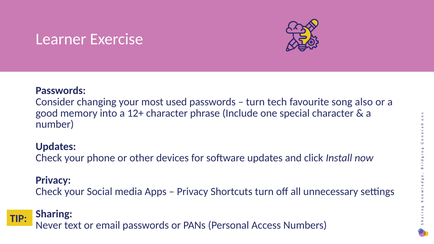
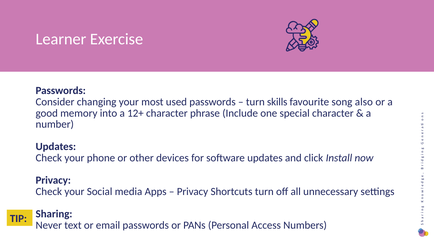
tech: tech -> skills
